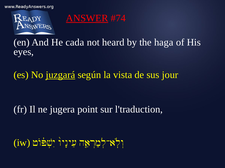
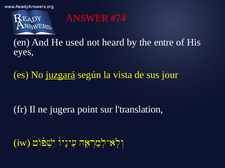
ANSWER underline: present -> none
cada: cada -> used
haga: haga -> entre
l'traduction: l'traduction -> l'translation
